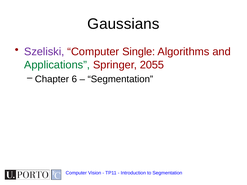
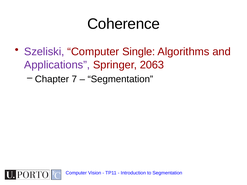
Gaussians: Gaussians -> Coherence
Applications colour: green -> purple
2055: 2055 -> 2063
6: 6 -> 7
